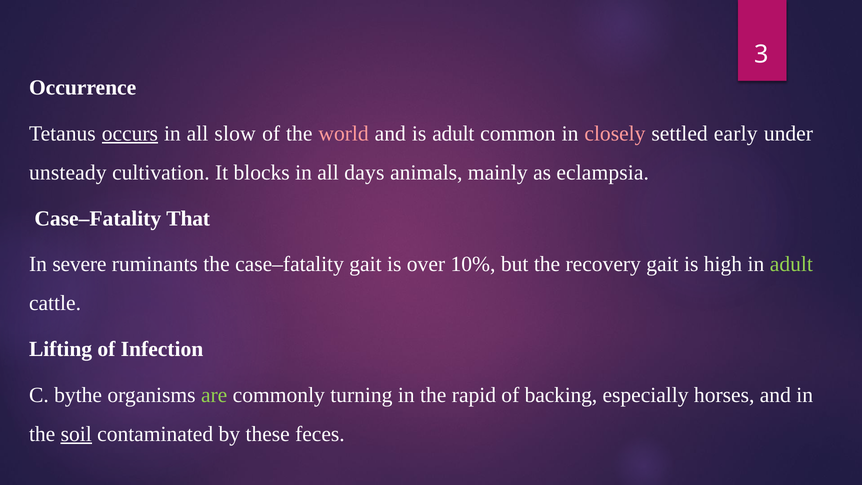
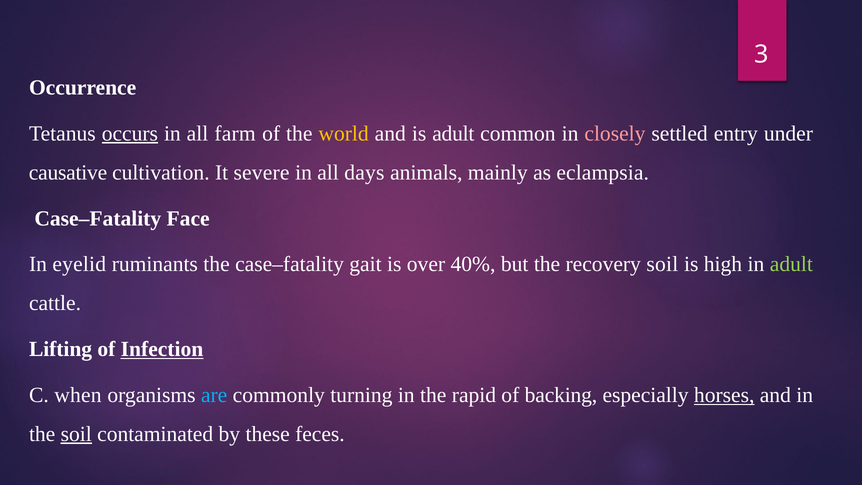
slow: slow -> farm
world colour: pink -> yellow
early: early -> entry
unsteady: unsteady -> causative
blocks: blocks -> severe
That: That -> Face
severe: severe -> eyelid
10%: 10% -> 40%
recovery gait: gait -> soil
Infection underline: none -> present
bythe: bythe -> when
are colour: light green -> light blue
horses underline: none -> present
